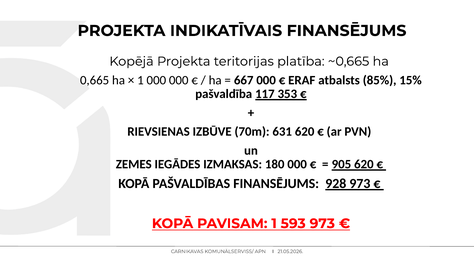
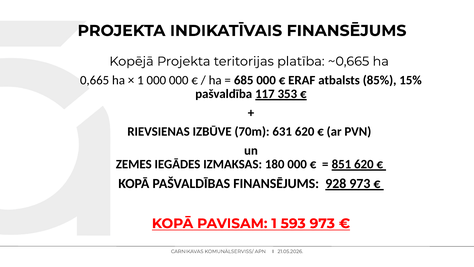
667: 667 -> 685
905: 905 -> 851
